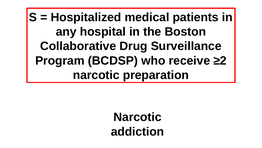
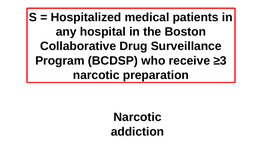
≥2: ≥2 -> ≥3
